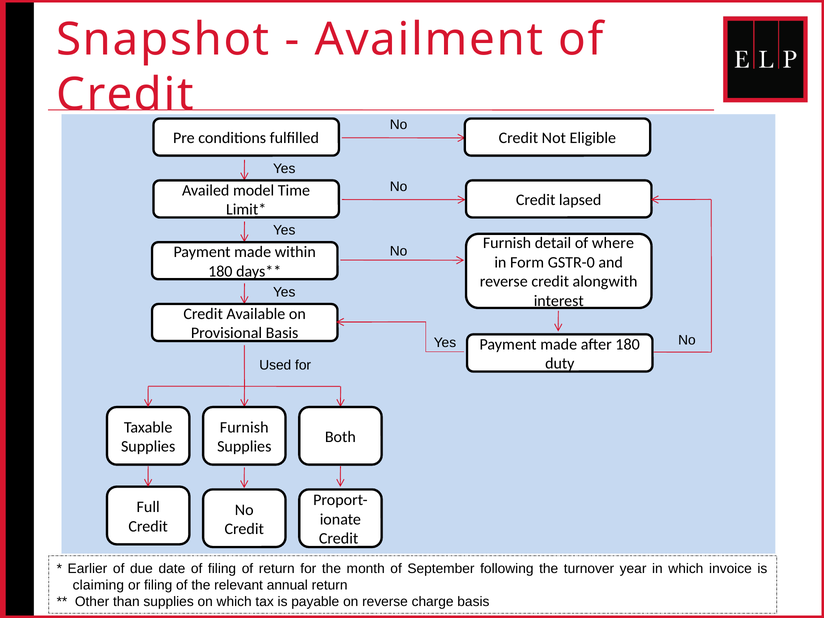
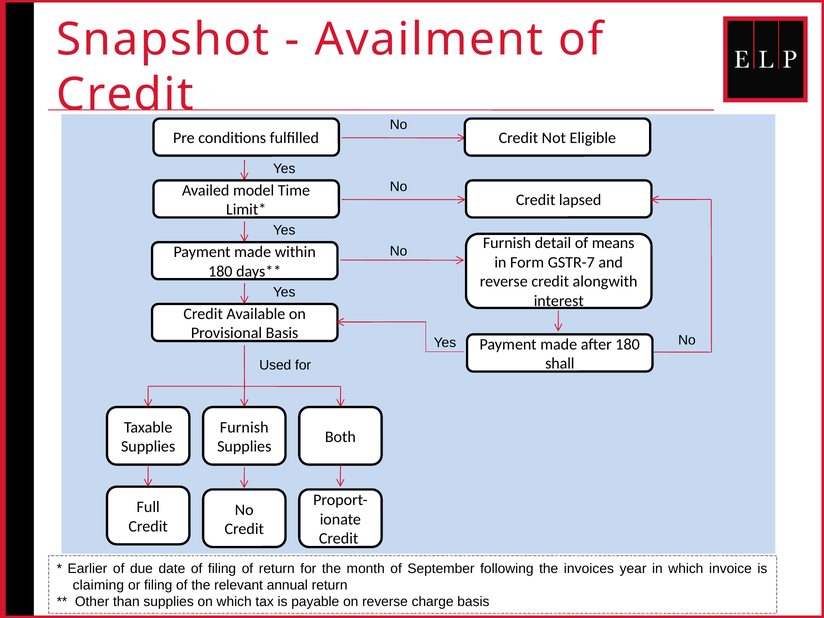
where: where -> means
GSTR-0: GSTR-0 -> GSTR-7
duty: duty -> shall
turnover: turnover -> invoices
